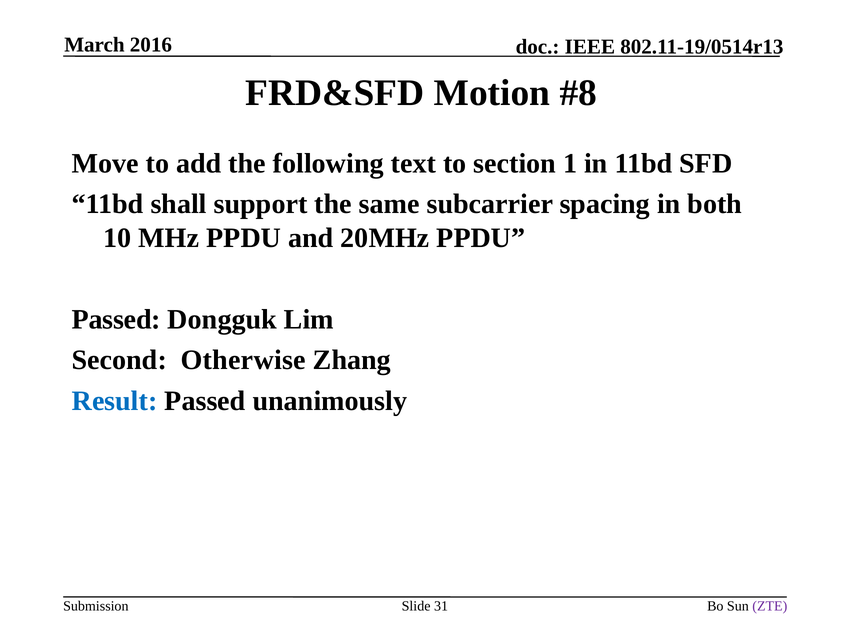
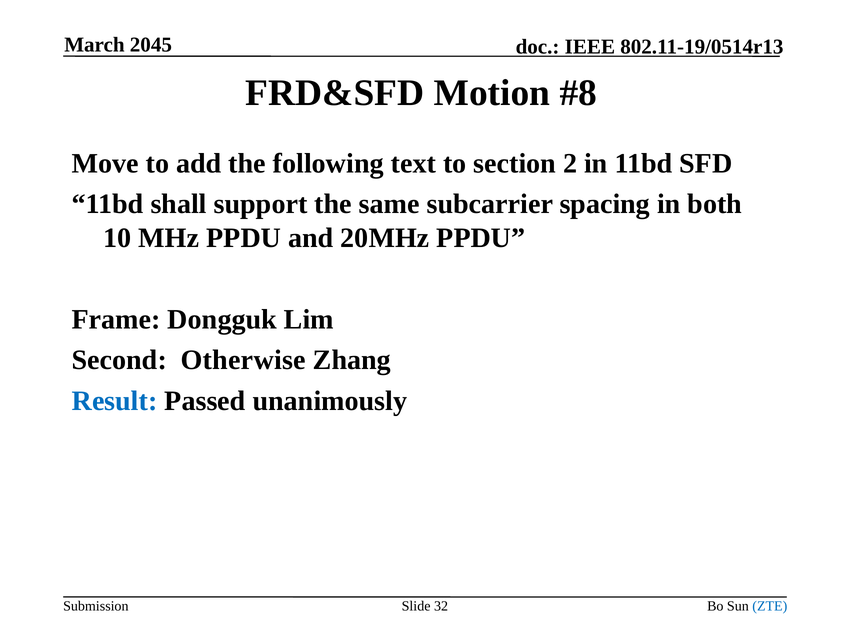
2016: 2016 -> 2045
1: 1 -> 2
Passed at (116, 319): Passed -> Frame
31: 31 -> 32
ZTE colour: purple -> blue
